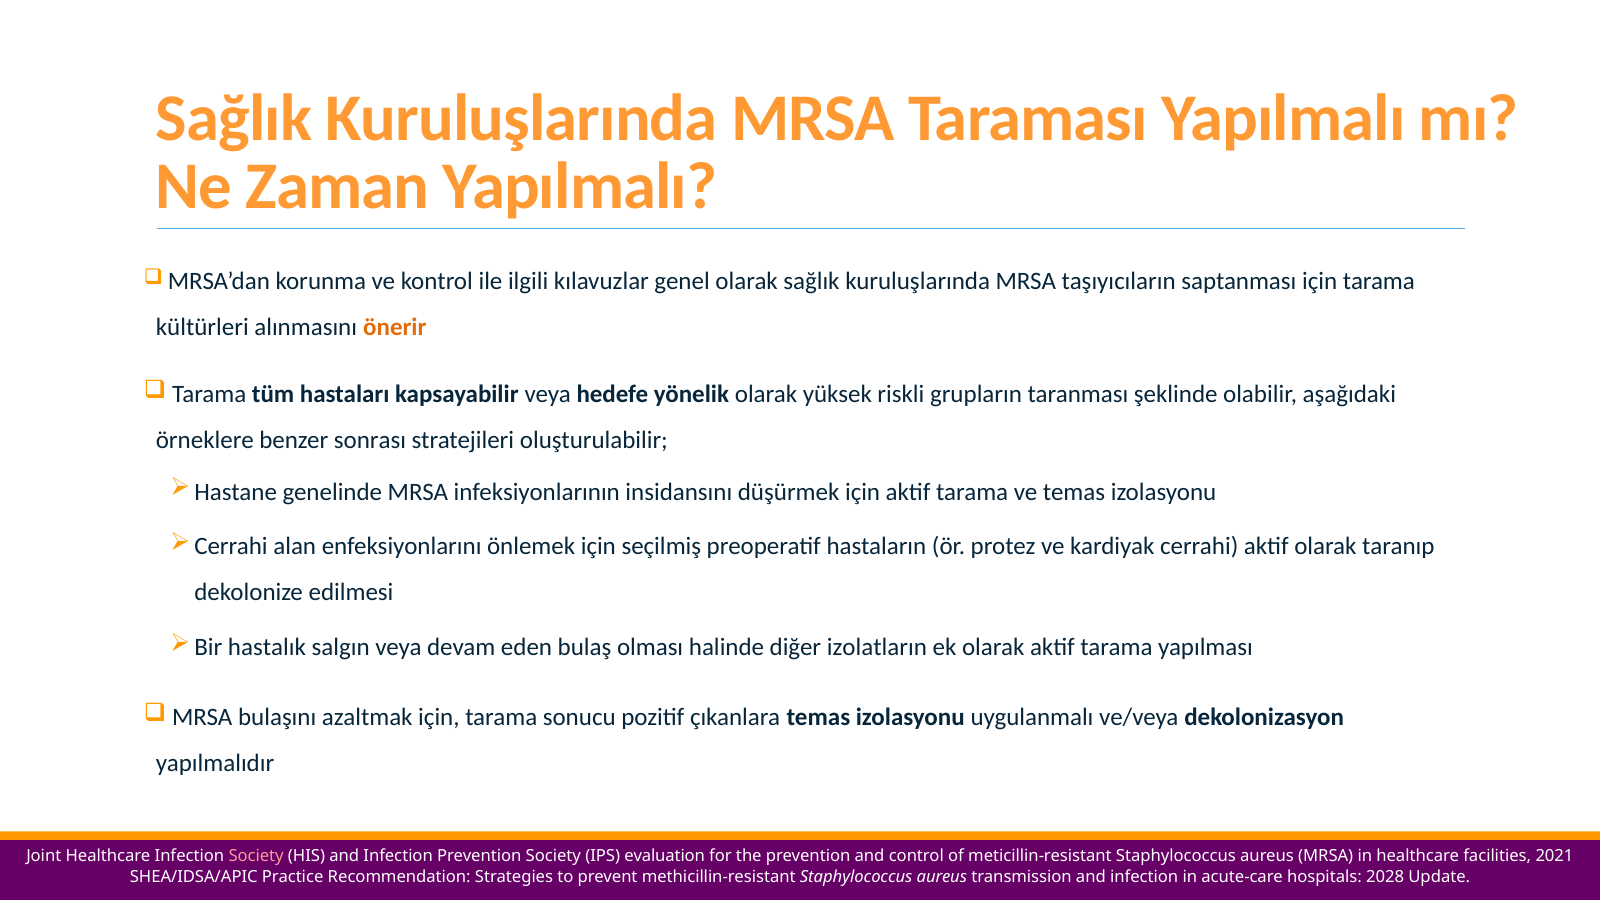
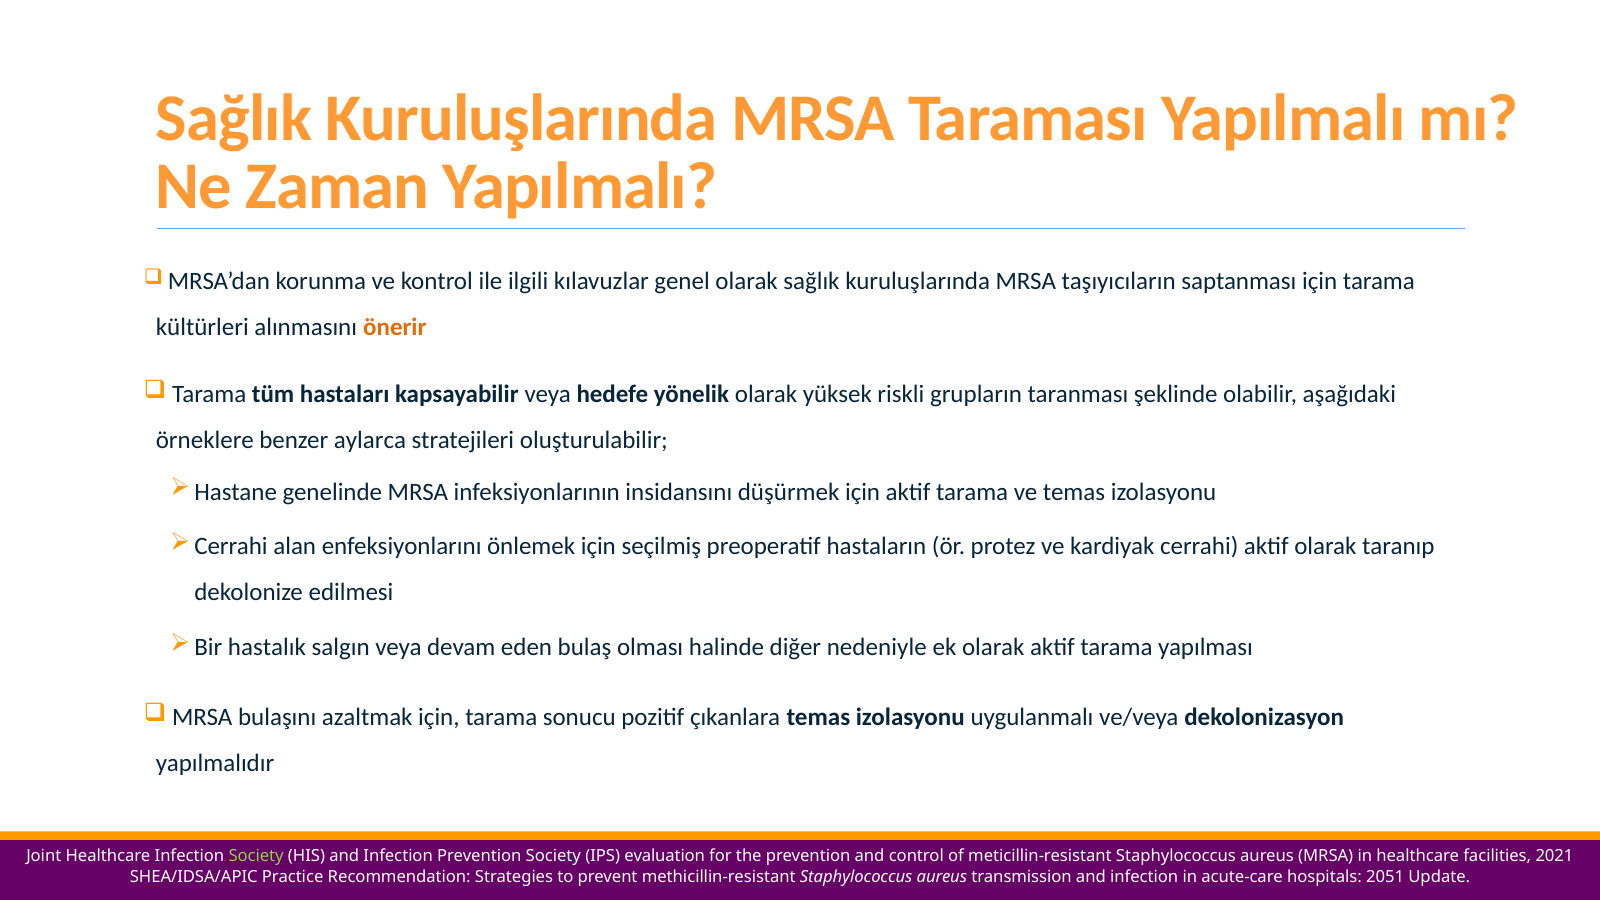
sonrası: sonrası -> aylarca
izolatların: izolatların -> nedeniyle
Society at (256, 856) colour: pink -> light green
2028: 2028 -> 2051
